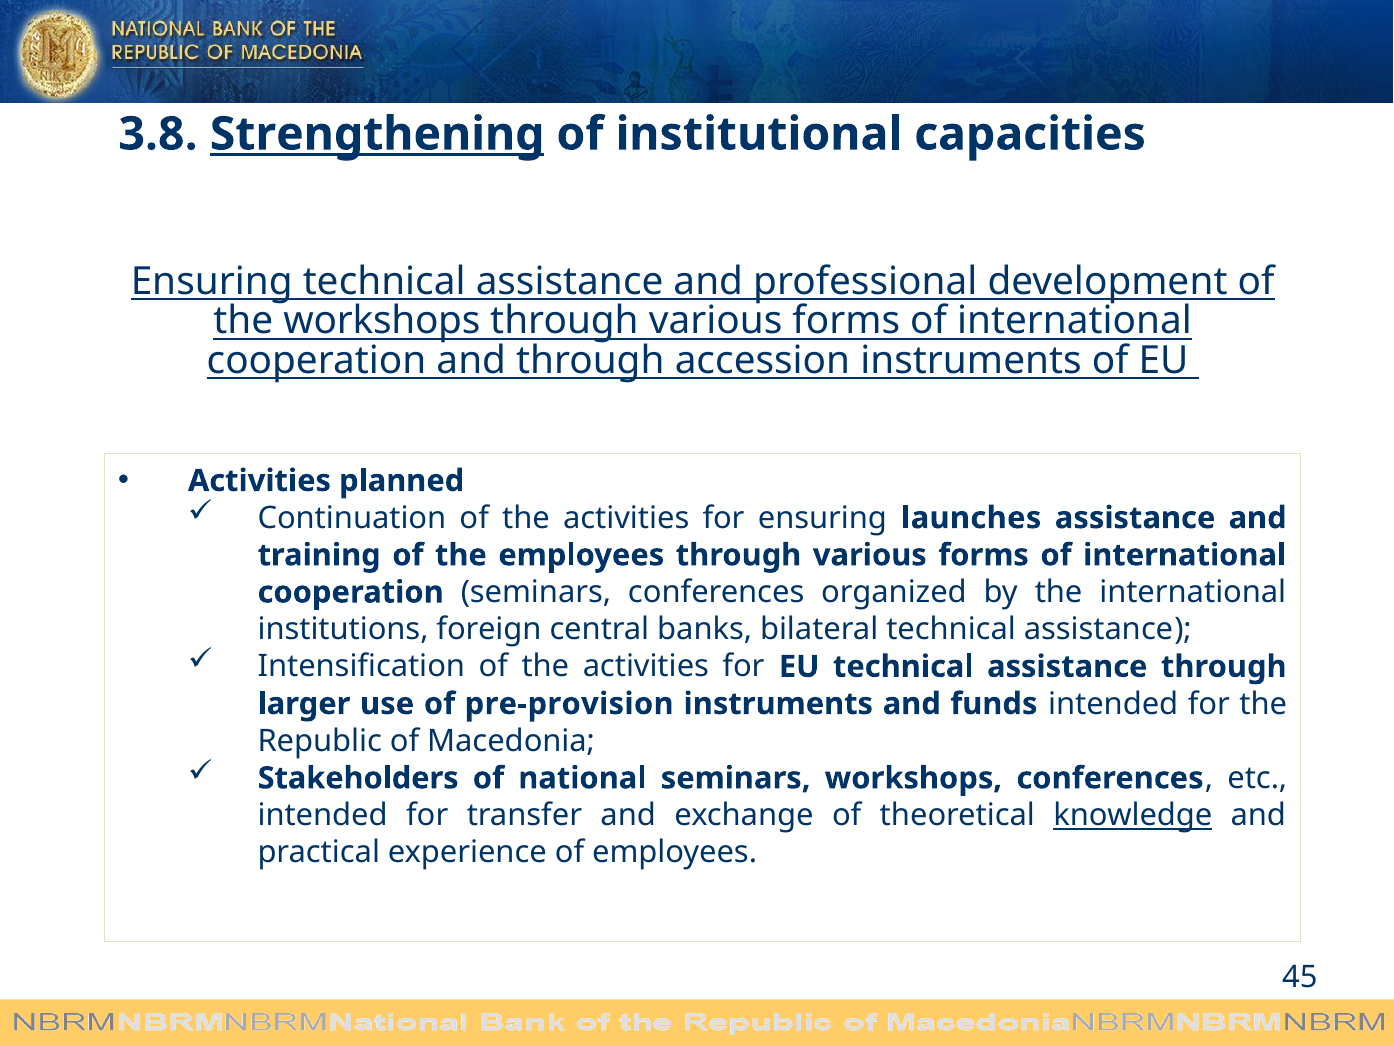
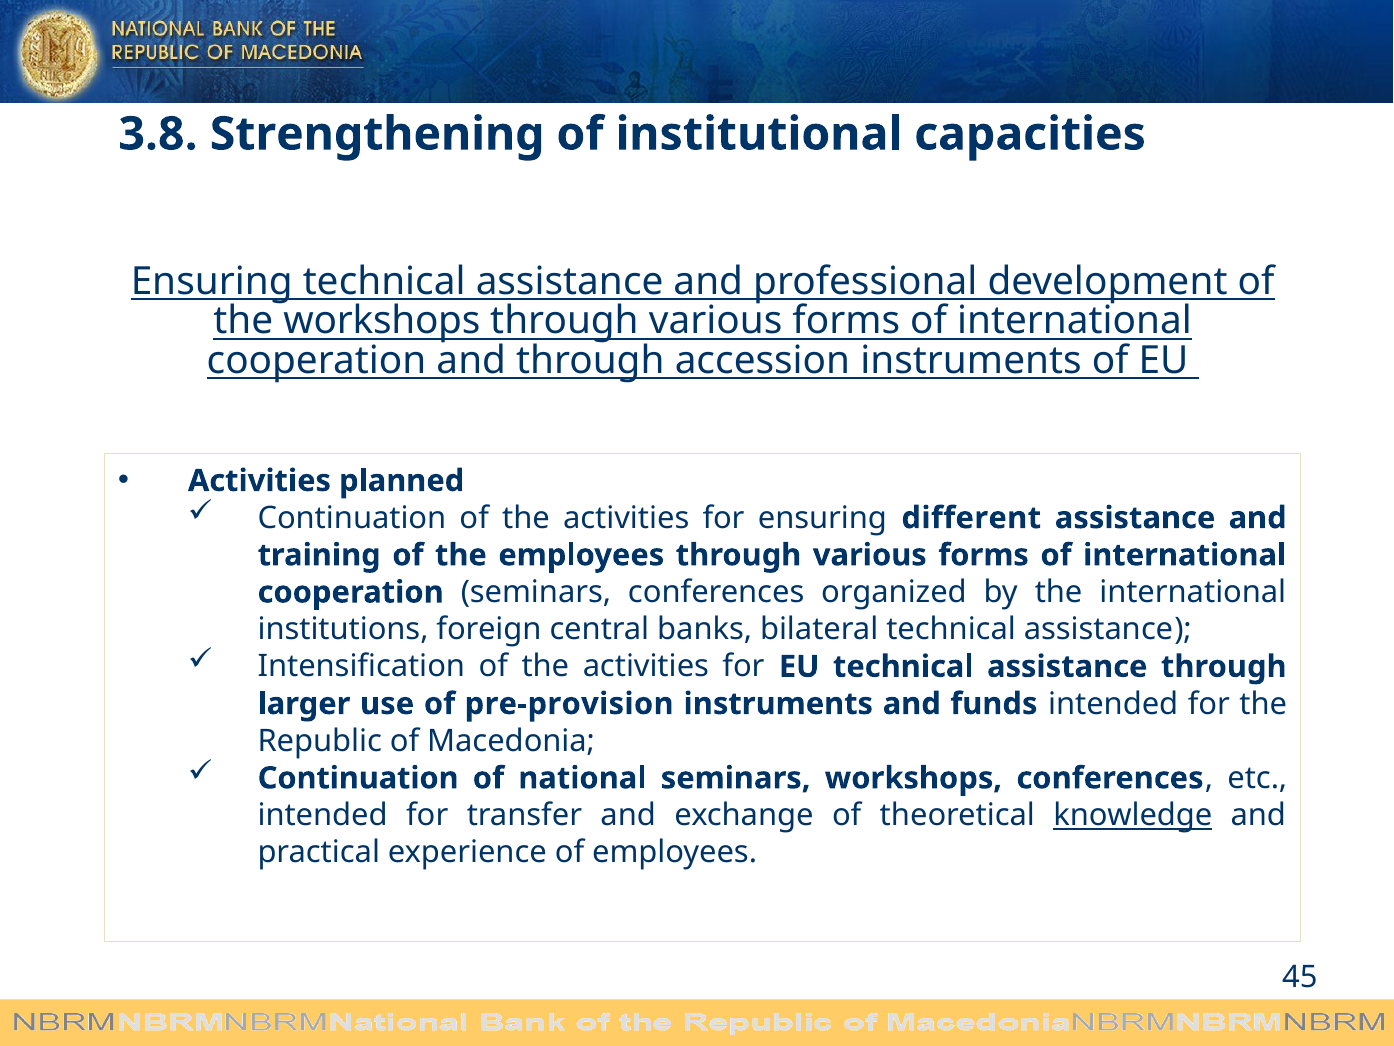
Strengthening underline: present -> none
launches: launches -> different
Stakeholders at (358, 778): Stakeholders -> Continuation
